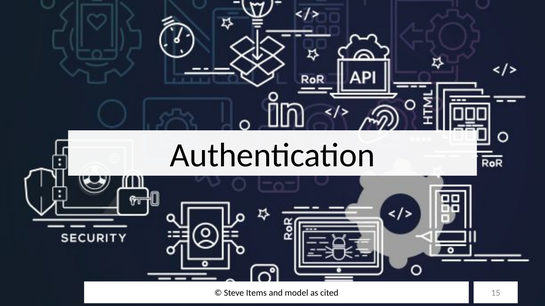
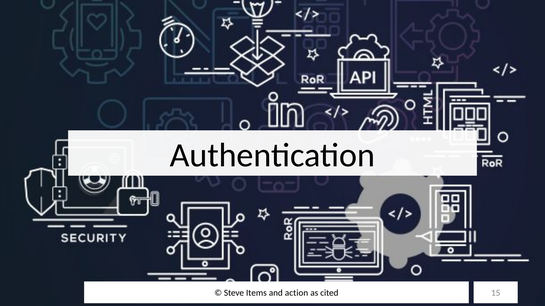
model: model -> action
